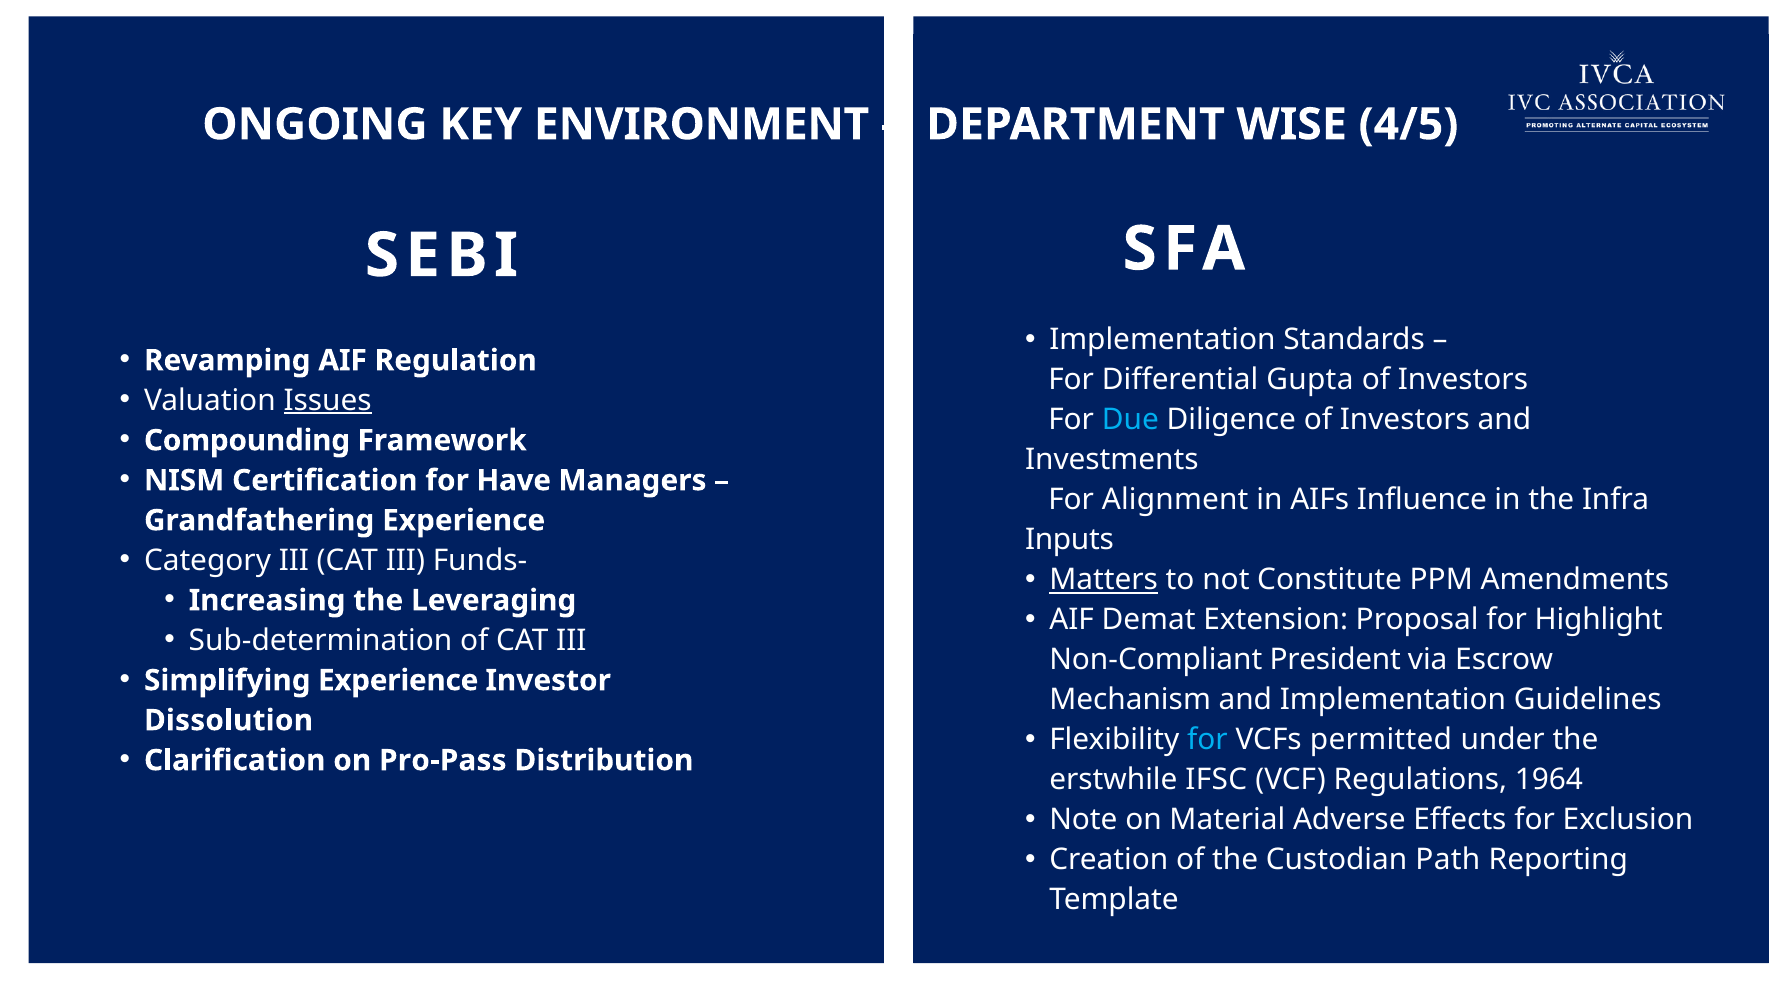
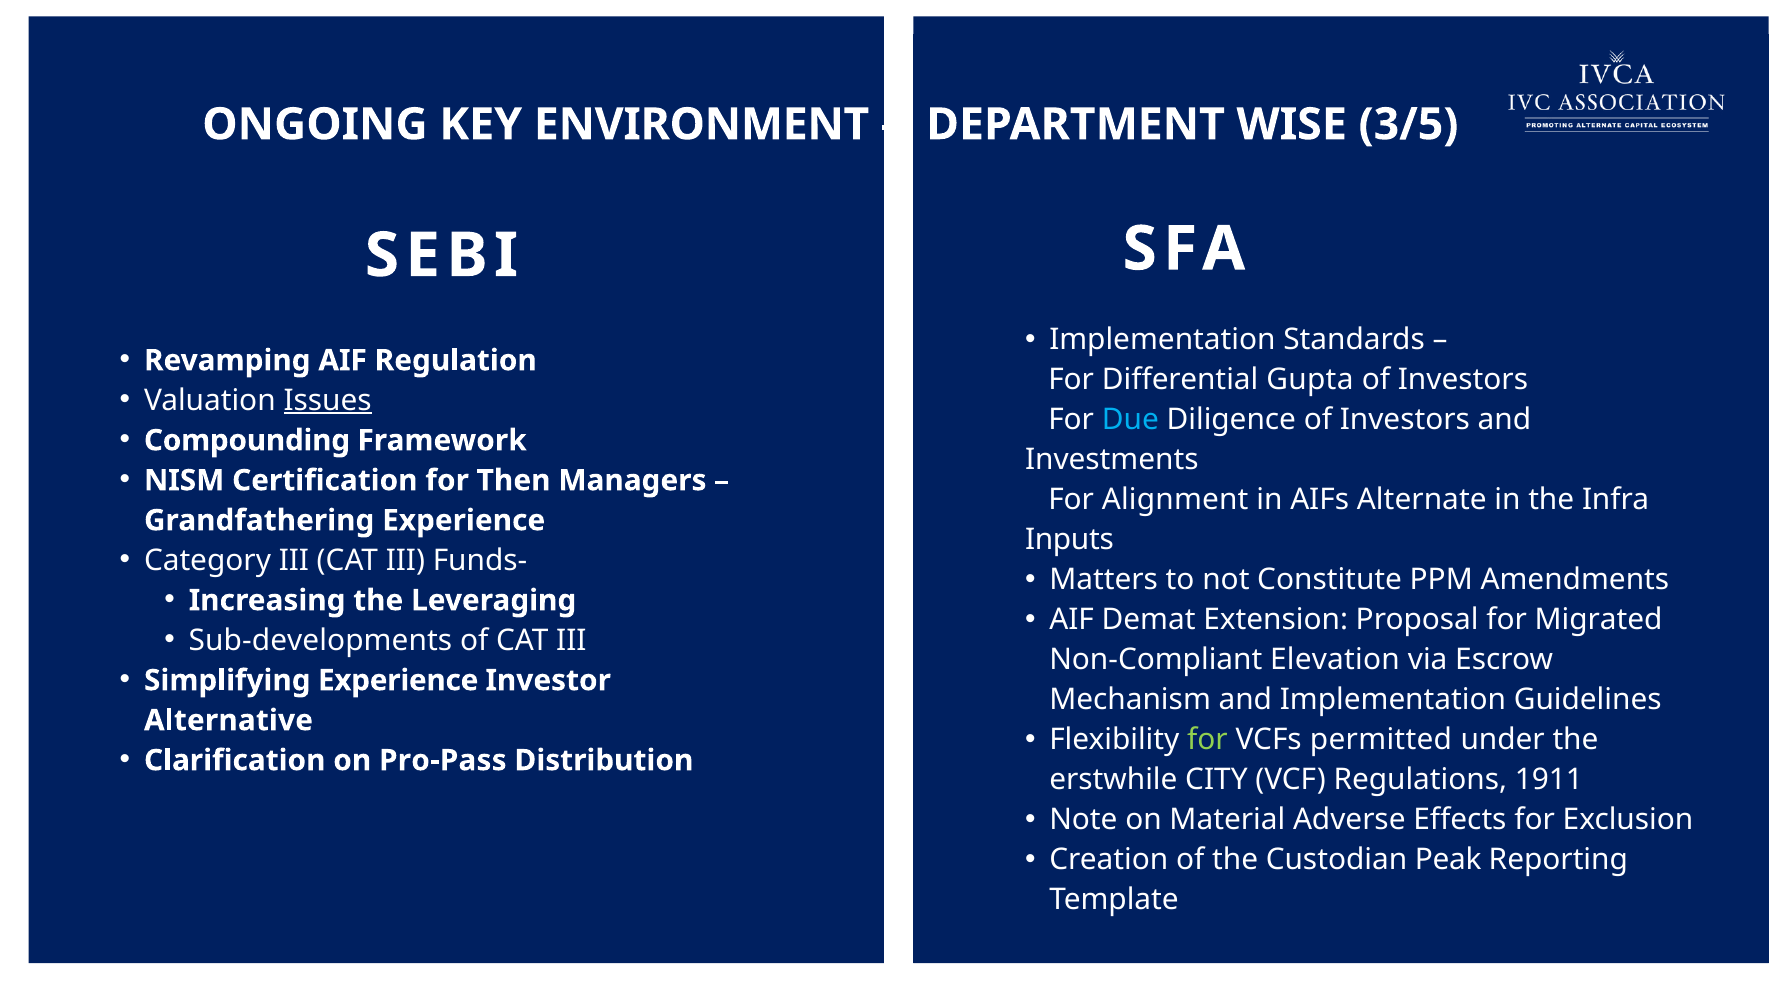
4/5: 4/5 -> 3/5
Have: Have -> Then
Influence: Influence -> Alternate
Matters underline: present -> none
Highlight: Highlight -> Migrated
Sub-determination: Sub-determination -> Sub-developments
President: President -> Elevation
Dissolution: Dissolution -> Alternative
for at (1207, 740) colour: light blue -> light green
IFSC: IFSC -> CITY
1964: 1964 -> 1911
Path: Path -> Peak
